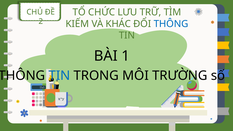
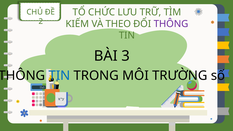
KHÁC: KHÁC -> THEO
THÔNG at (171, 24) colour: blue -> purple
1: 1 -> 3
